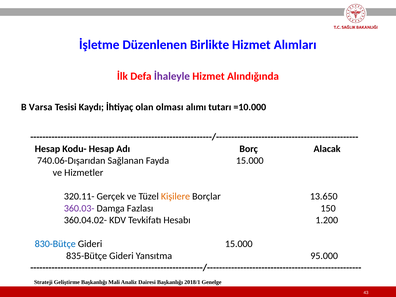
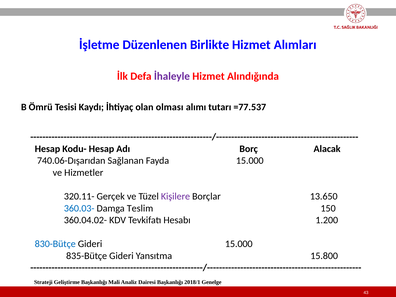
Varsa: Varsa -> Ömrü
=10.000: =10.000 -> =77.537
Kişilere colour: orange -> purple
360.03- colour: purple -> blue
Fazlası: Fazlası -> Teslim
95.000: 95.000 -> 15.800
